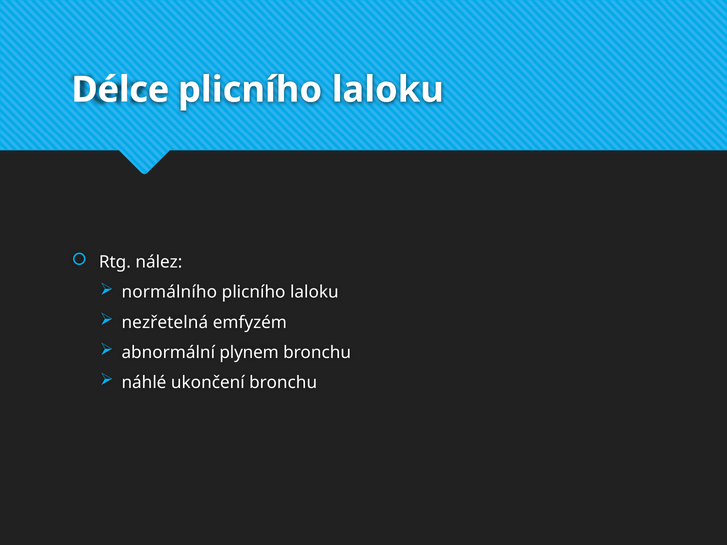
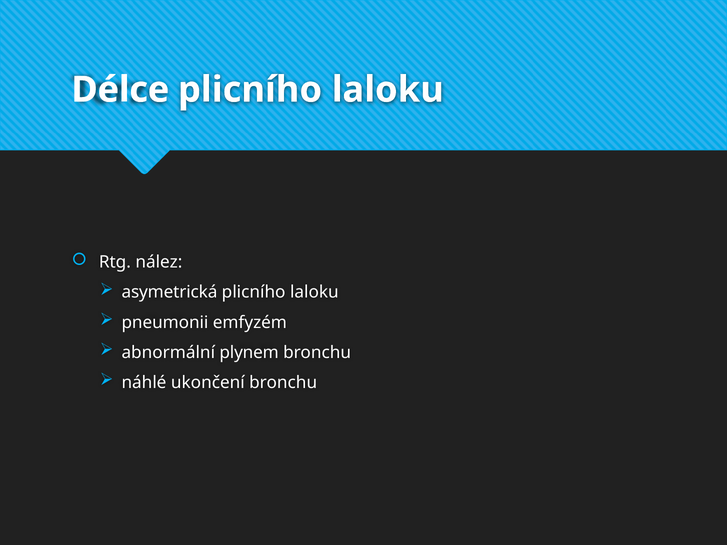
normálního: normálního -> asymetrická
nezřetelná: nezřetelná -> pneumonii
